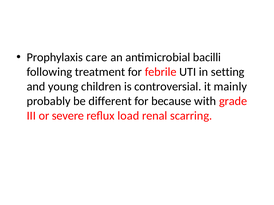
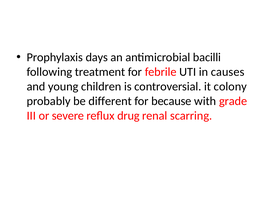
care: care -> days
setting: setting -> causes
mainly: mainly -> colony
load: load -> drug
